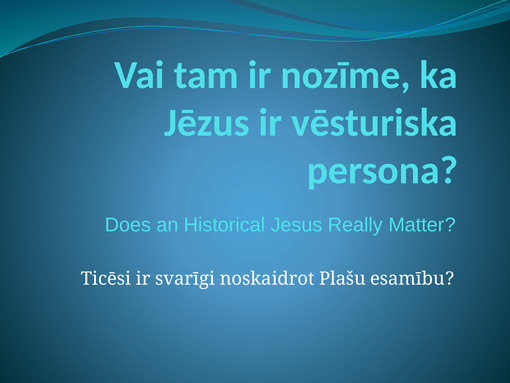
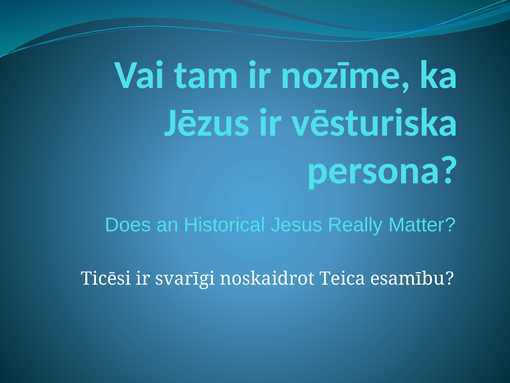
Plašu: Plašu -> Teica
